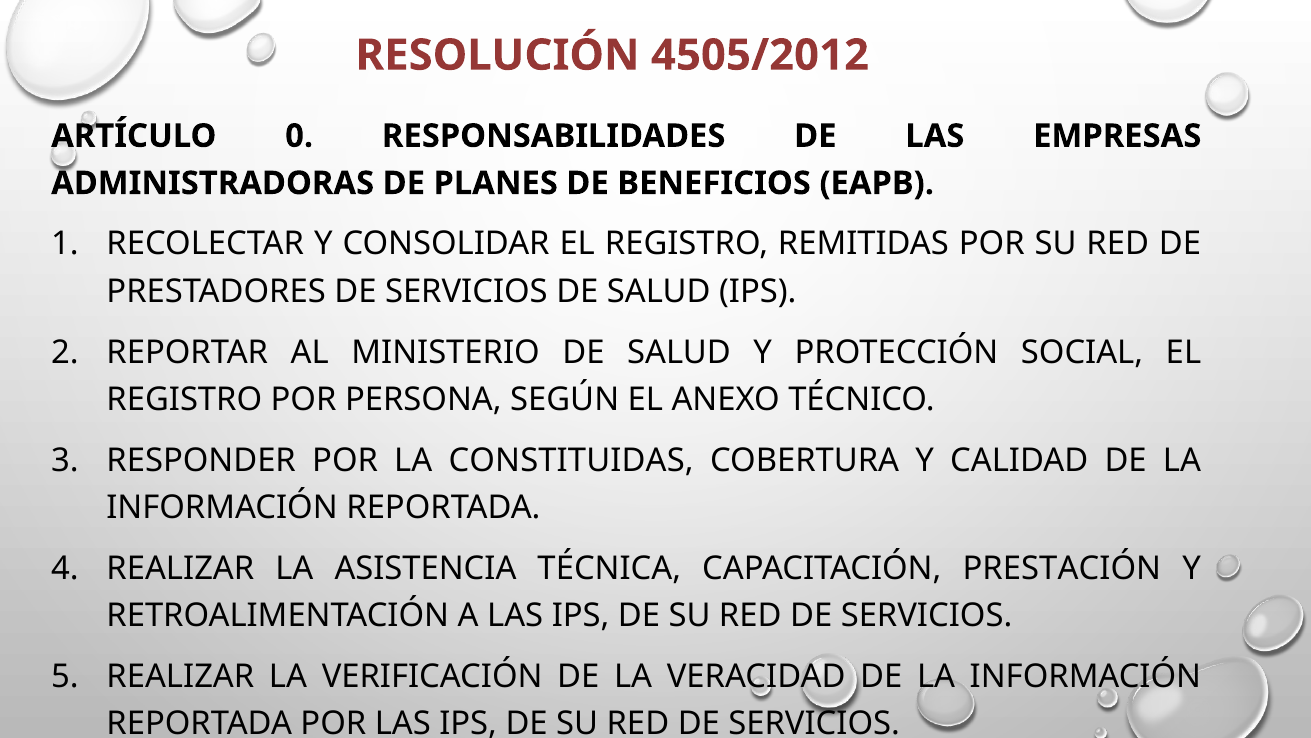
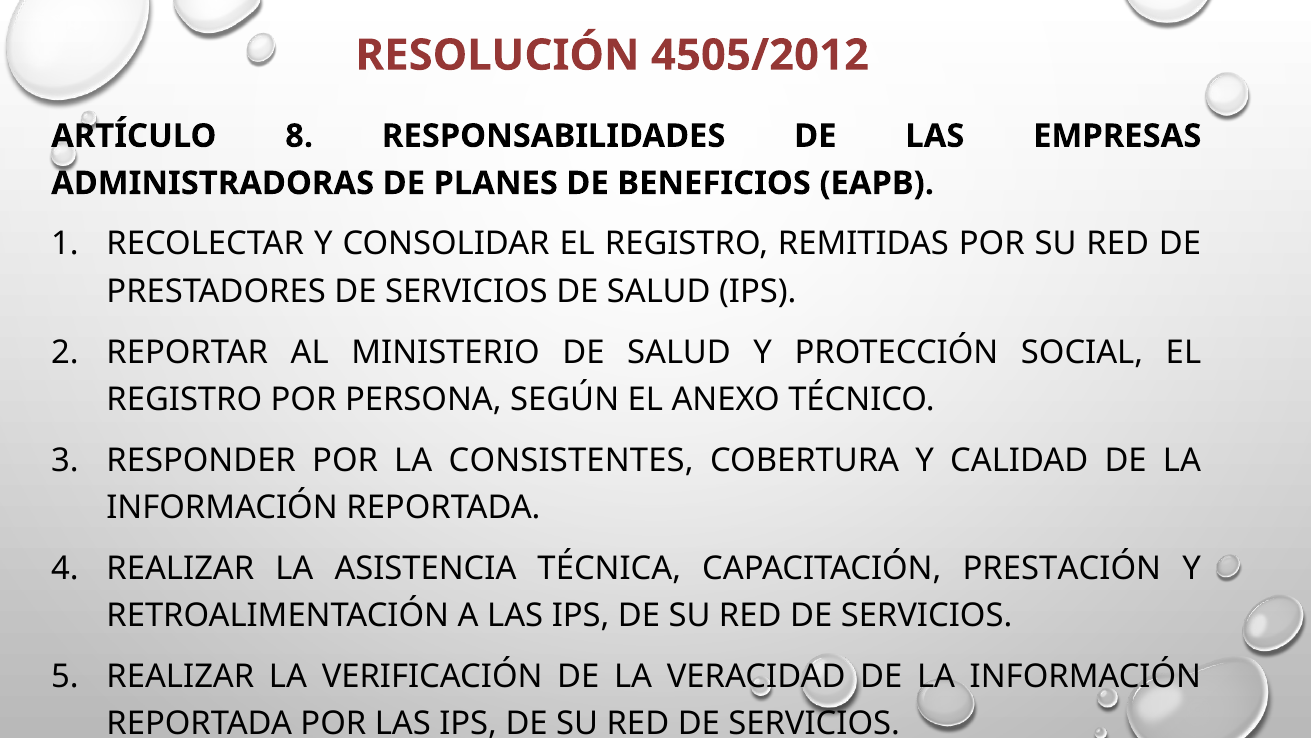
0: 0 -> 8
CONSTITUIDAS: CONSTITUIDAS -> CONSISTENTES
